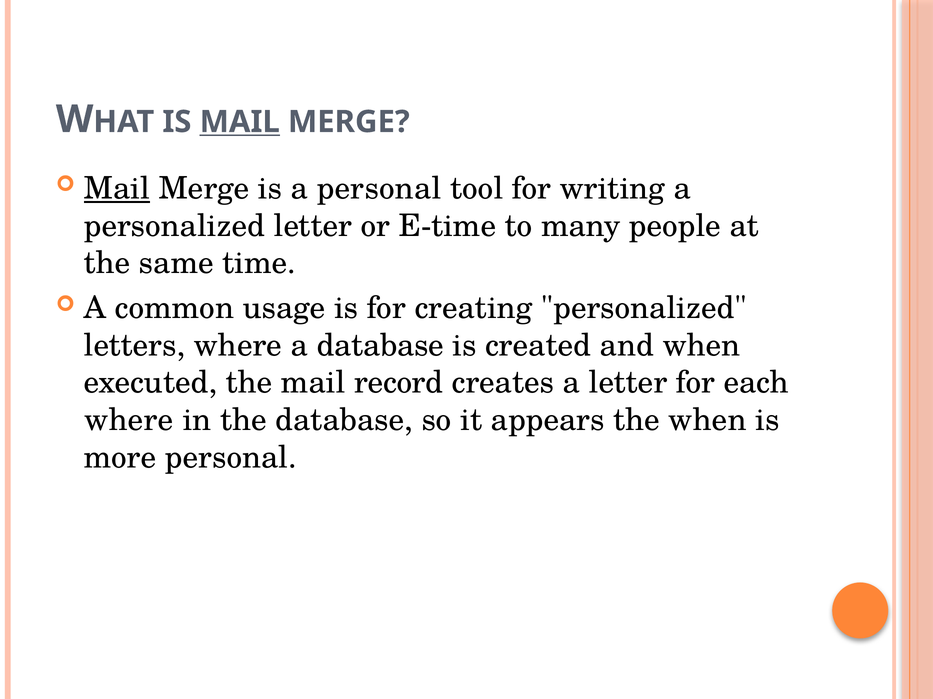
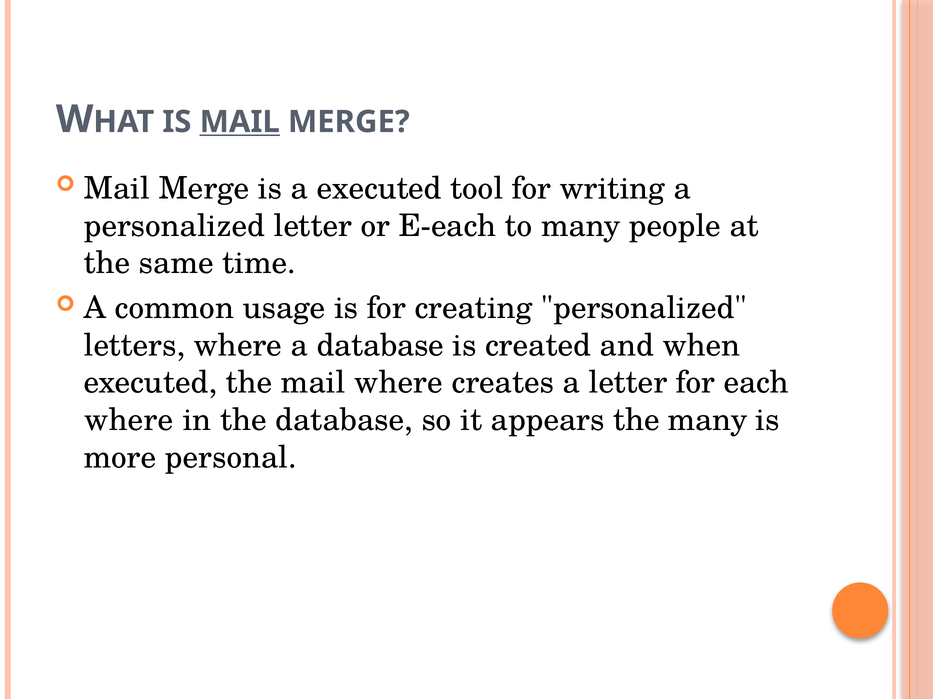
Mail at (117, 189) underline: present -> none
a personal: personal -> executed
E-time: E-time -> E-each
mail record: record -> where
the when: when -> many
